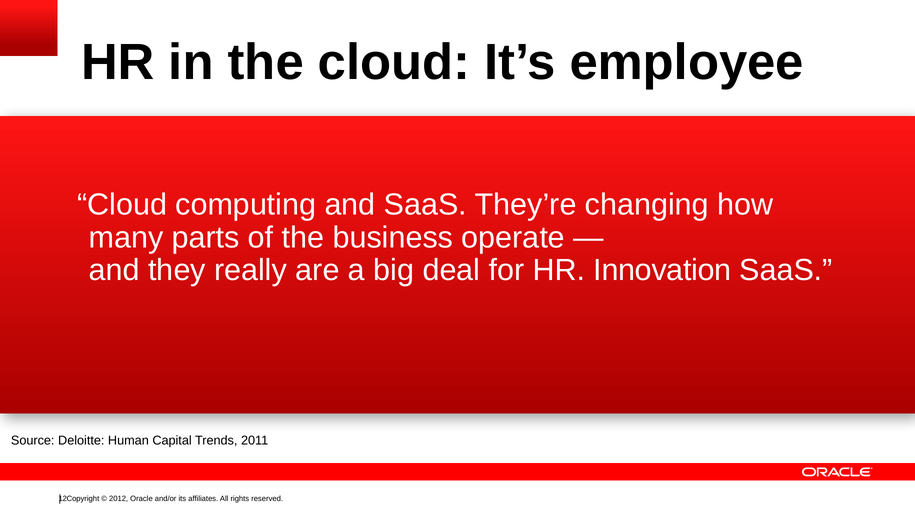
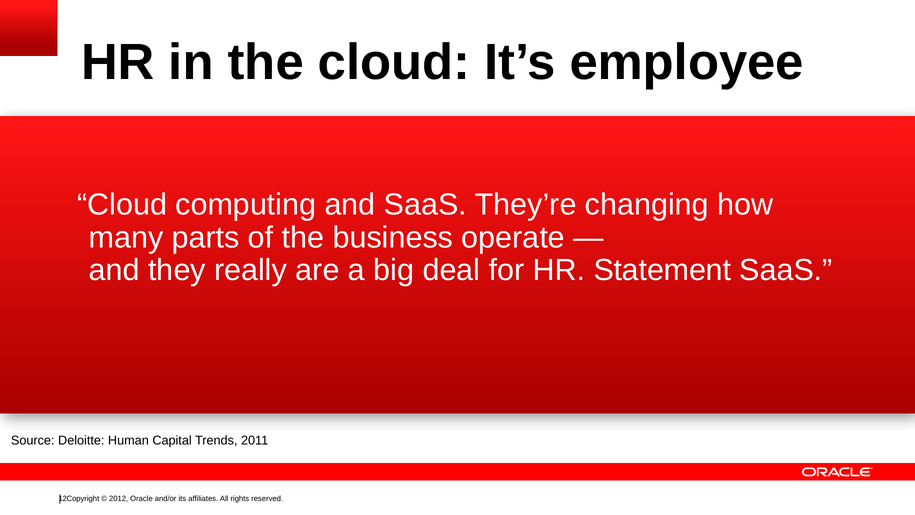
Innovation: Innovation -> Statement
